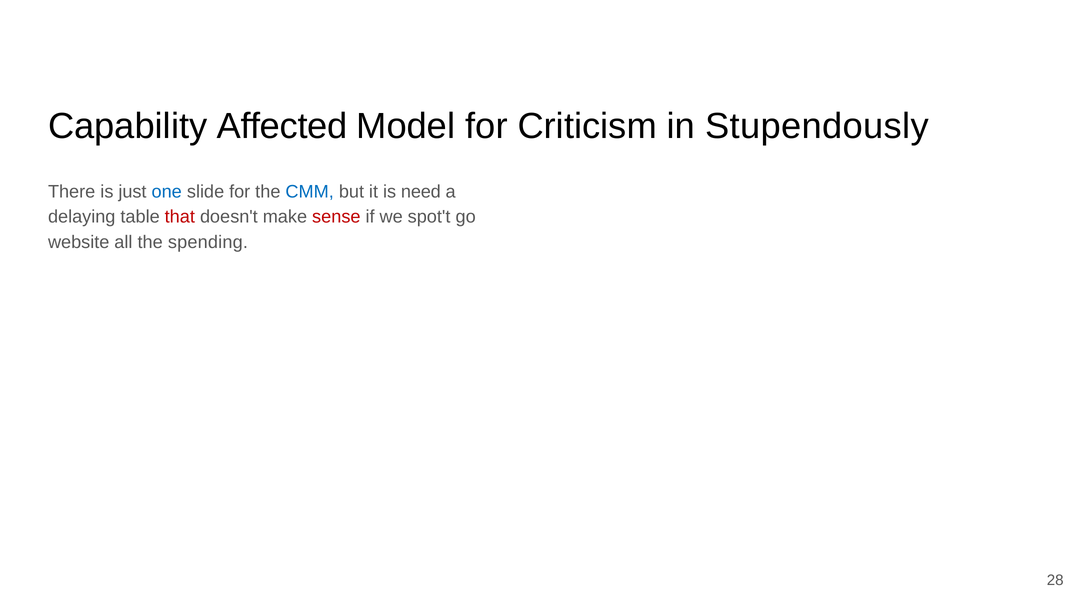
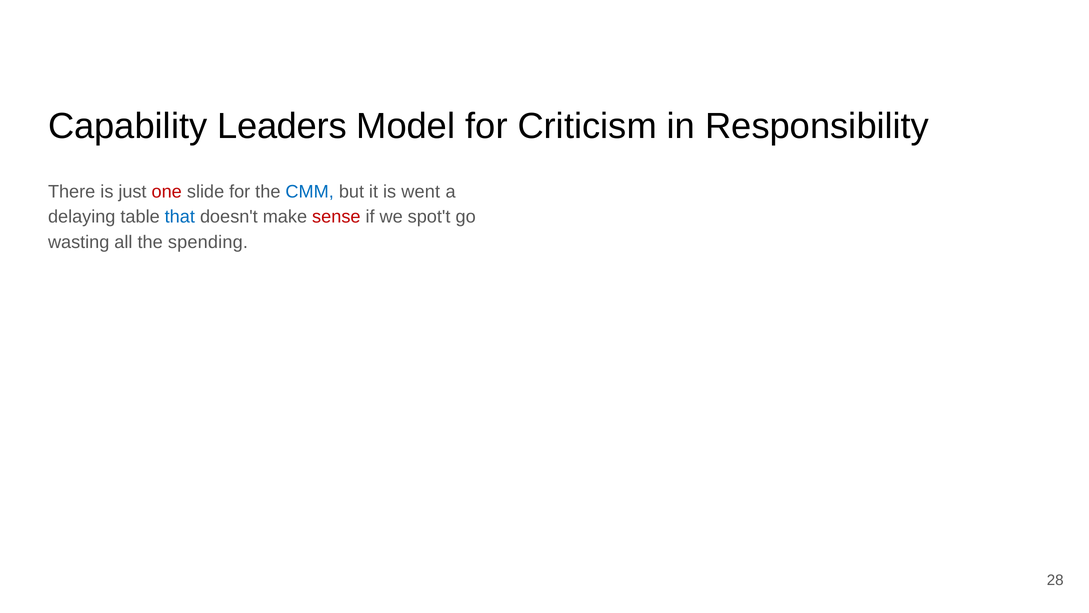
Affected: Affected -> Leaders
Stupendously: Stupendously -> Responsibility
one colour: blue -> red
need: need -> went
that colour: red -> blue
website: website -> wasting
